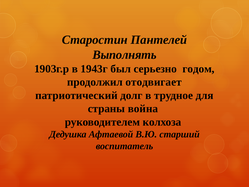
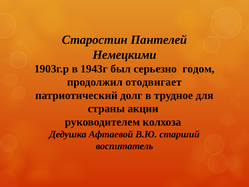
Выполнять: Выполнять -> Немецкими
война: война -> акции
